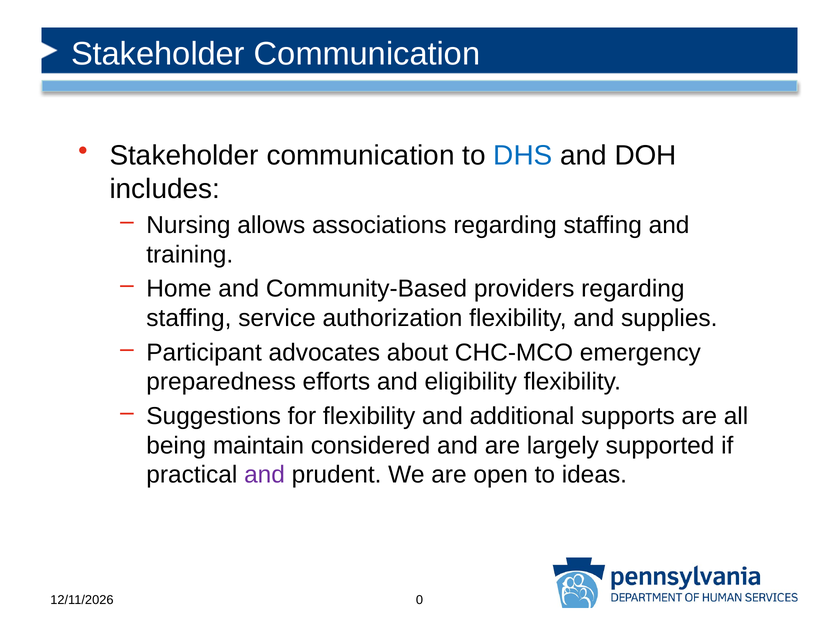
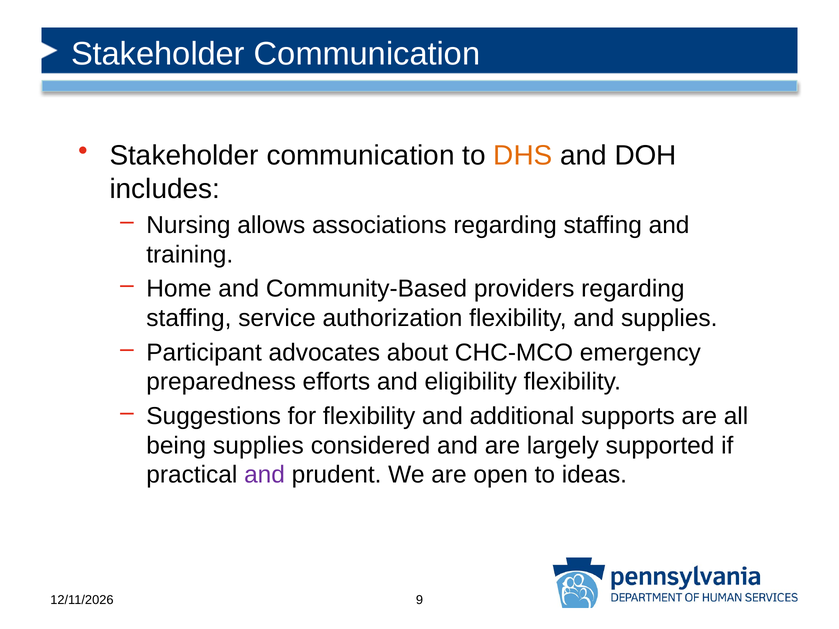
DHS colour: blue -> orange
being maintain: maintain -> supplies
0: 0 -> 9
